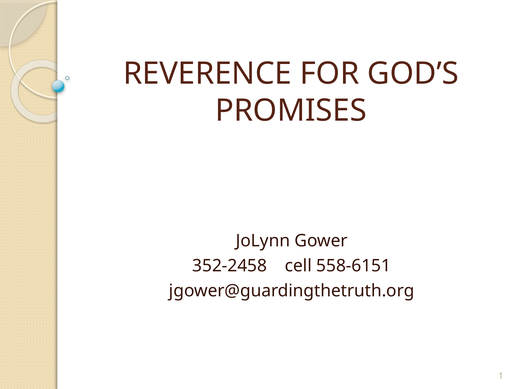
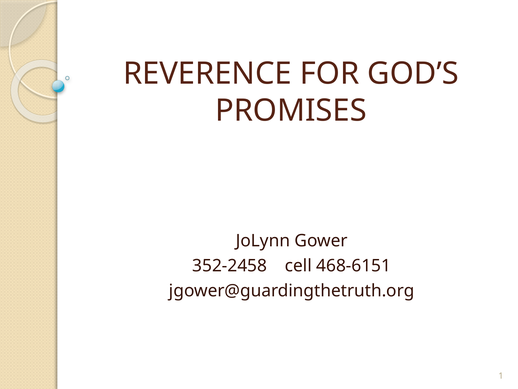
558-6151: 558-6151 -> 468-6151
